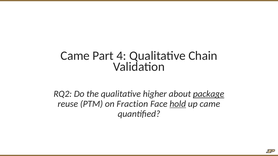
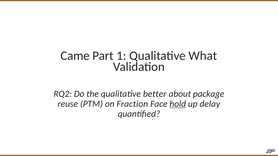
4: 4 -> 1
Chain: Chain -> What
higher: higher -> better
package underline: present -> none
up came: came -> delay
